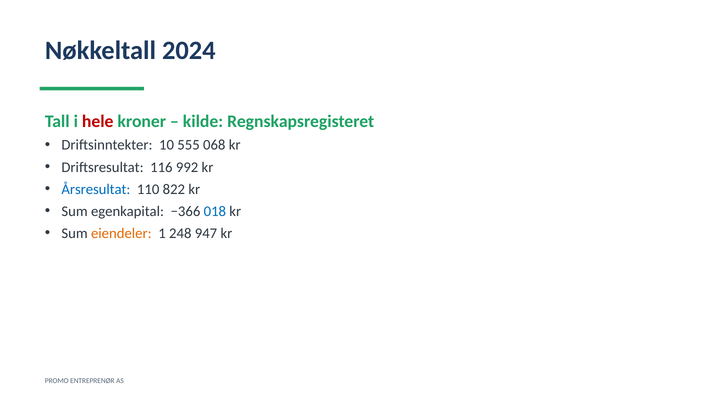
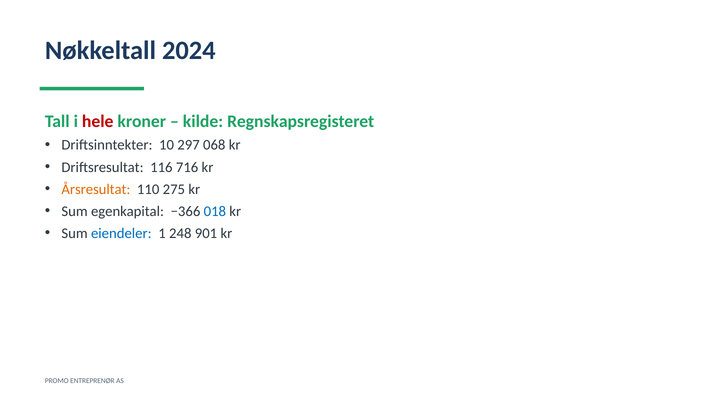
555: 555 -> 297
992: 992 -> 716
Årsresultat colour: blue -> orange
822: 822 -> 275
eiendeler colour: orange -> blue
947: 947 -> 901
